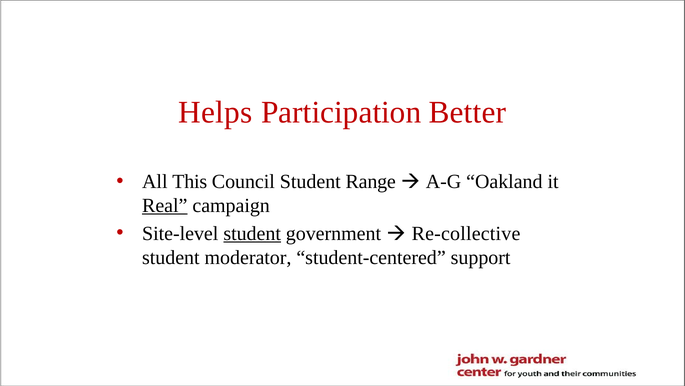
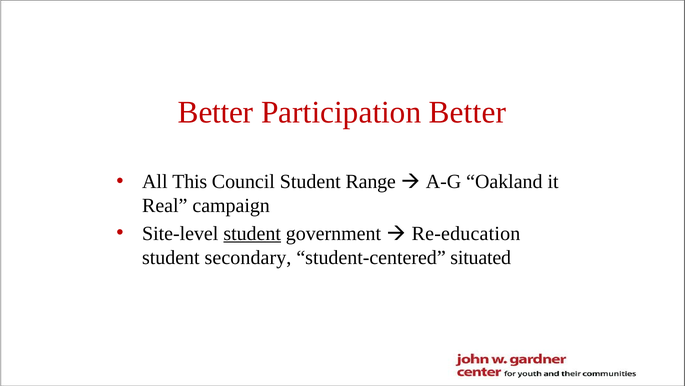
Helps at (215, 112): Helps -> Better
Real underline: present -> none
Re-collective: Re-collective -> Re-education
moderator: moderator -> secondary
support: support -> situated
